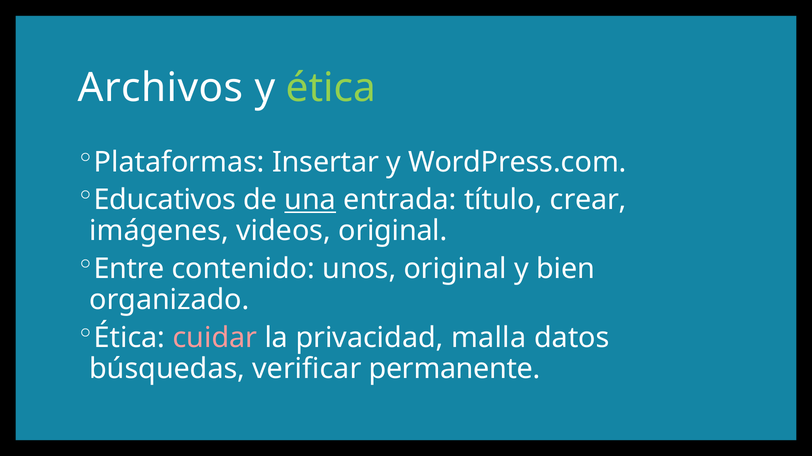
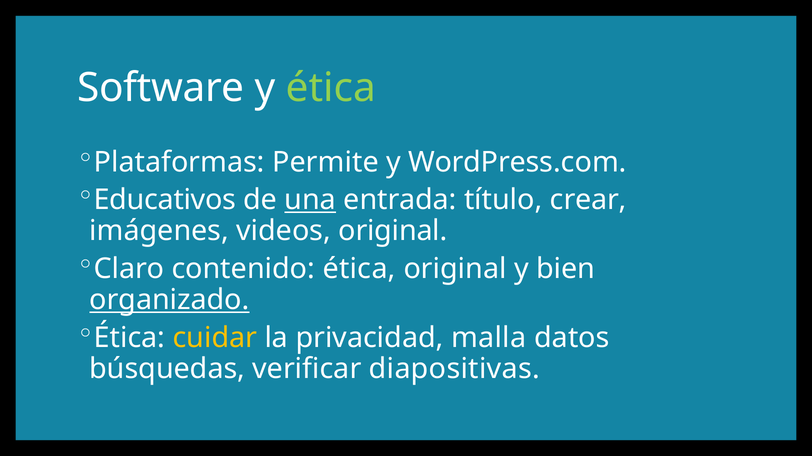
Archivos: Archivos -> Software
Insertar: Insertar -> Permite
Entre: Entre -> Claro
contenido unos: unos -> ética
organizado underline: none -> present
cuidar colour: pink -> yellow
permanente: permanente -> diapositivas
